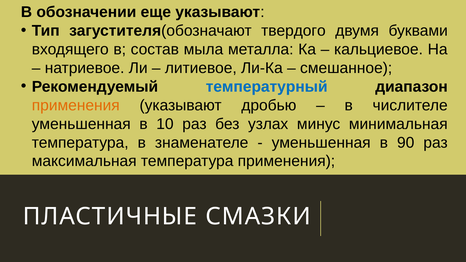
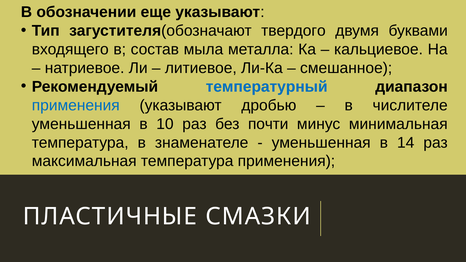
применения at (76, 105) colour: orange -> blue
узлах: узлах -> почти
90: 90 -> 14
